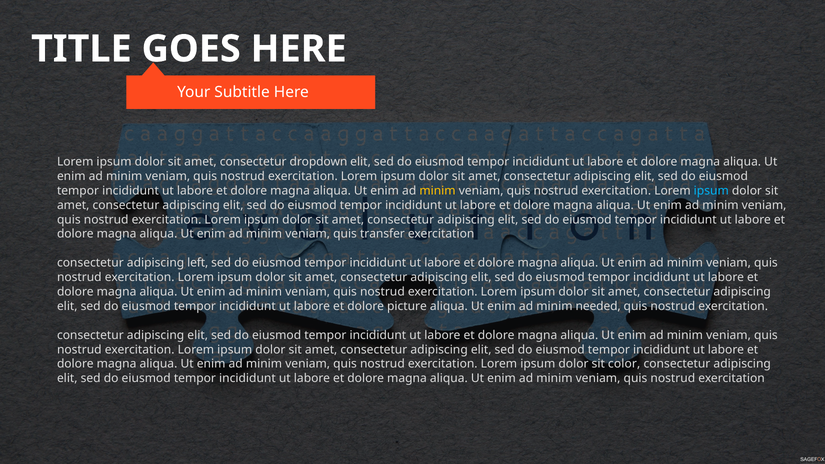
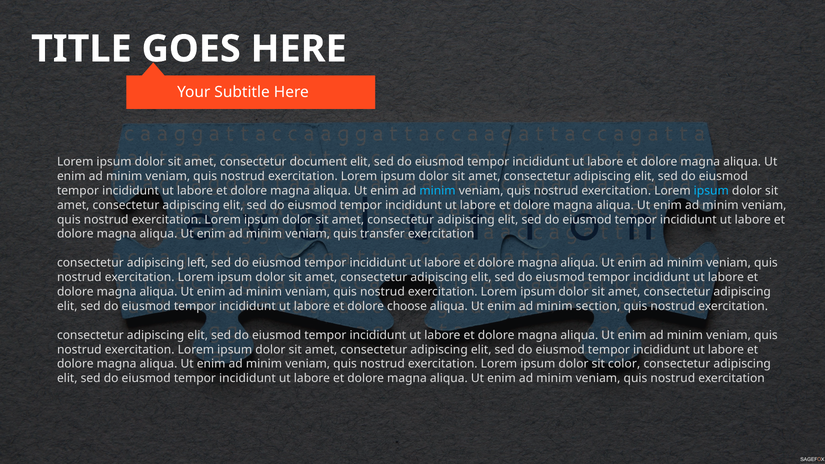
dropdown: dropdown -> document
minim at (438, 191) colour: yellow -> light blue
picture: picture -> choose
needed: needed -> section
